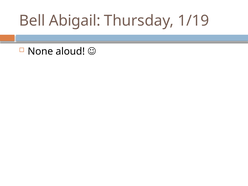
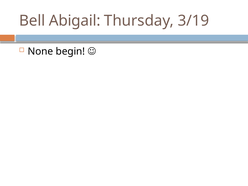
1/19: 1/19 -> 3/19
aloud: aloud -> begin
